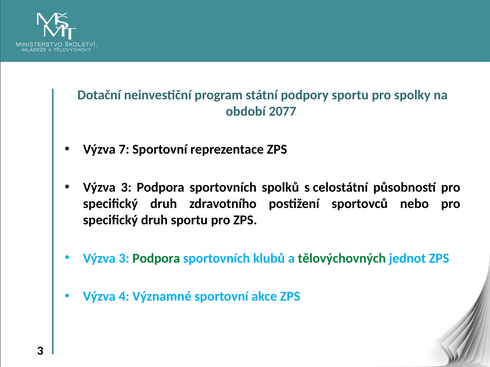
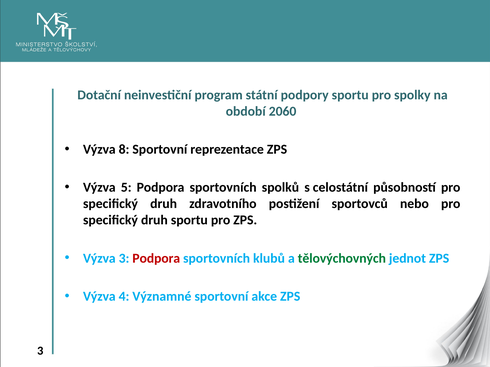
2077: 2077 -> 2060
7: 7 -> 8
3 at (126, 188): 3 -> 5
Podpora at (156, 259) colour: green -> red
